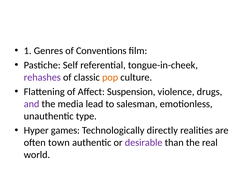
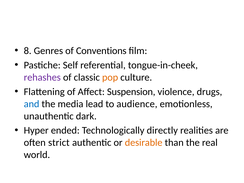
1: 1 -> 8
and colour: purple -> blue
salesman: salesman -> audience
type: type -> dark
games: games -> ended
town: town -> strict
desirable colour: purple -> orange
